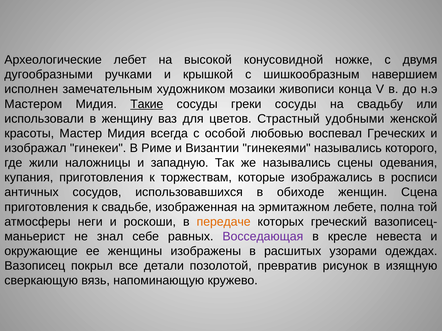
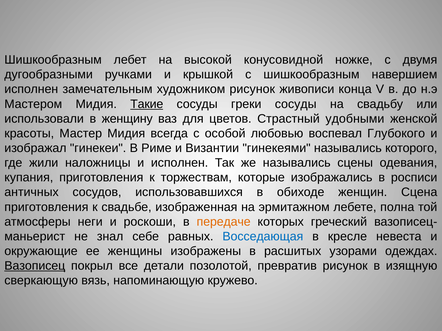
Археологические at (53, 60): Археологические -> Шишкообразным
художником мозаики: мозаики -> рисунок
Греческих: Греческих -> Глубокого
и западную: западную -> исполнен
Восседающая colour: purple -> blue
Вазописец underline: none -> present
